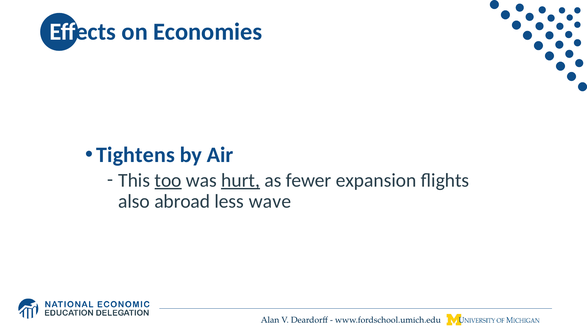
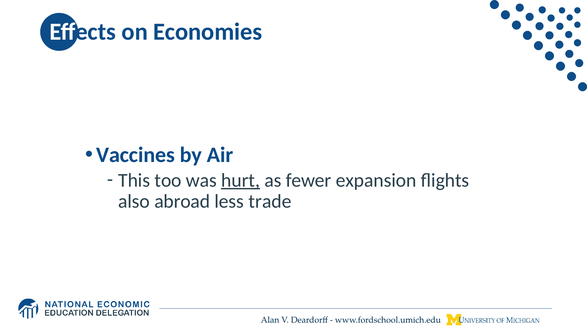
Tightens: Tightens -> Vaccines
too underline: present -> none
wave: wave -> trade
